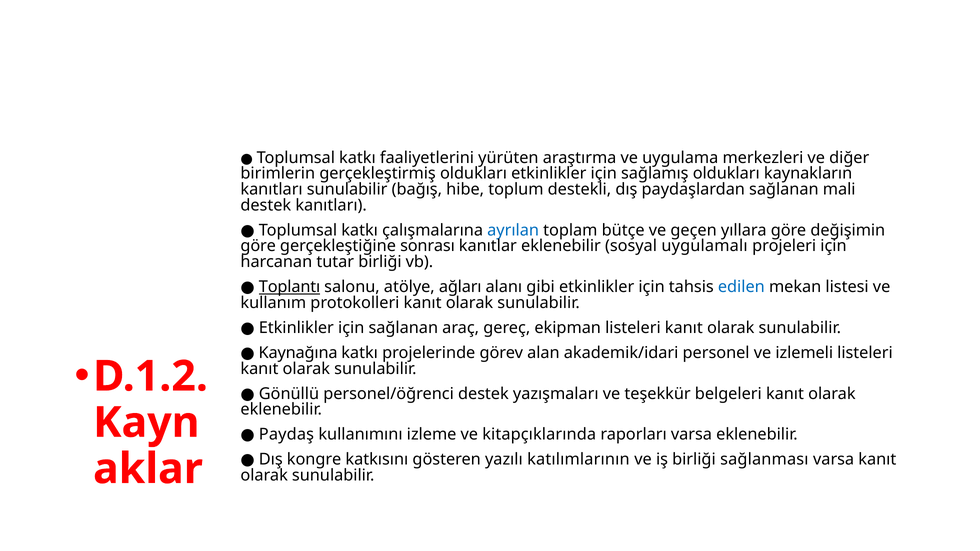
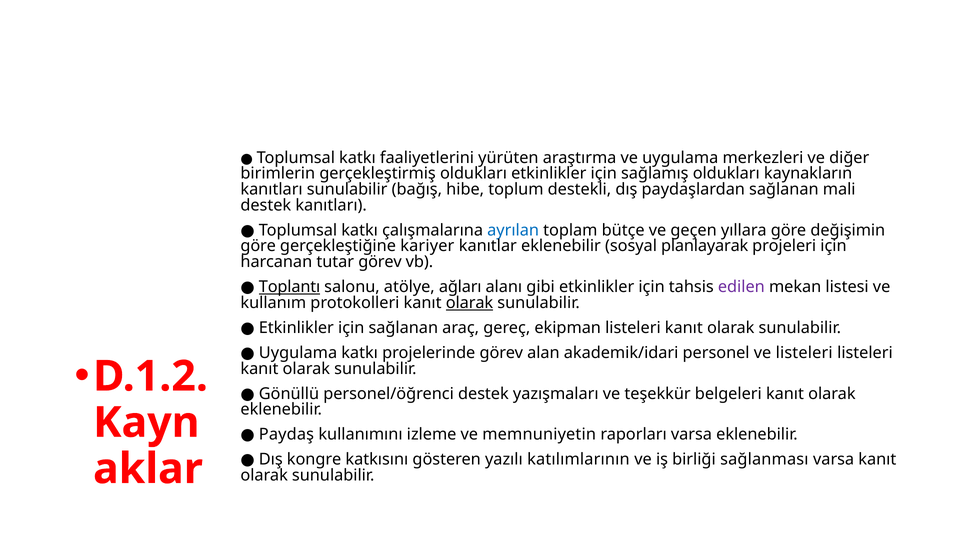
sonrası: sonrası -> kariyer
uygulamalı: uygulamalı -> planlayarak
tutar birliği: birliği -> görev
edilen colour: blue -> purple
olarak at (469, 303) underline: none -> present
Kaynağına at (298, 353): Kaynağına -> Uygulama
ve izlemeli: izlemeli -> listeleri
kitapçıklarında: kitapçıklarında -> memnuniyetin
